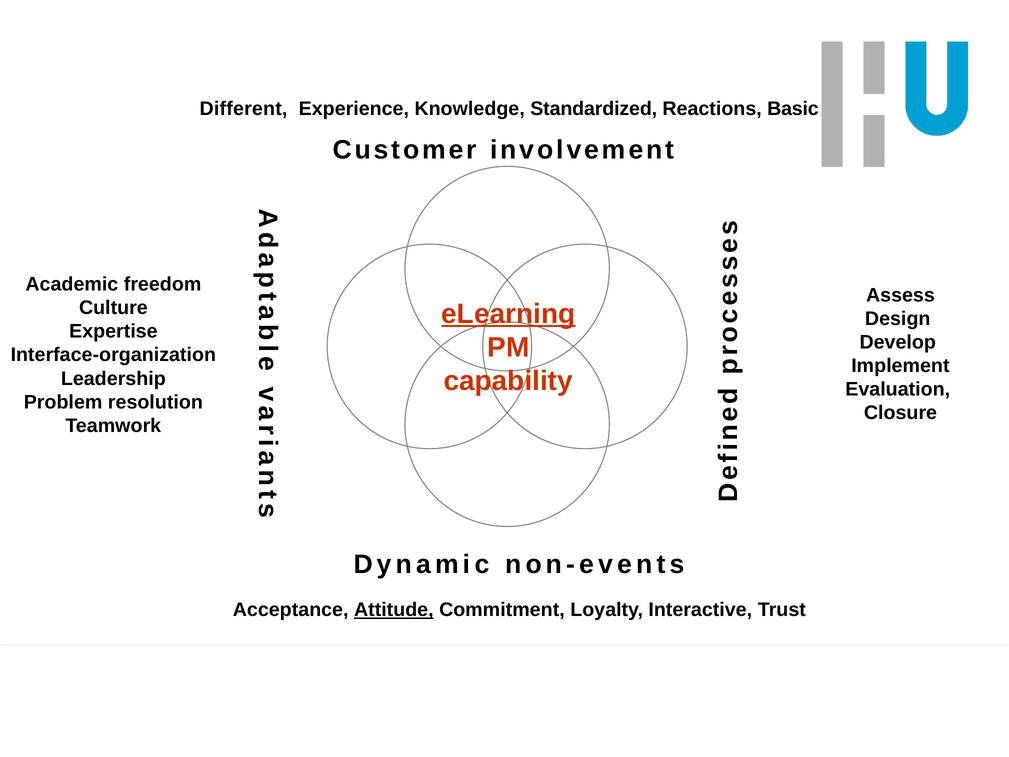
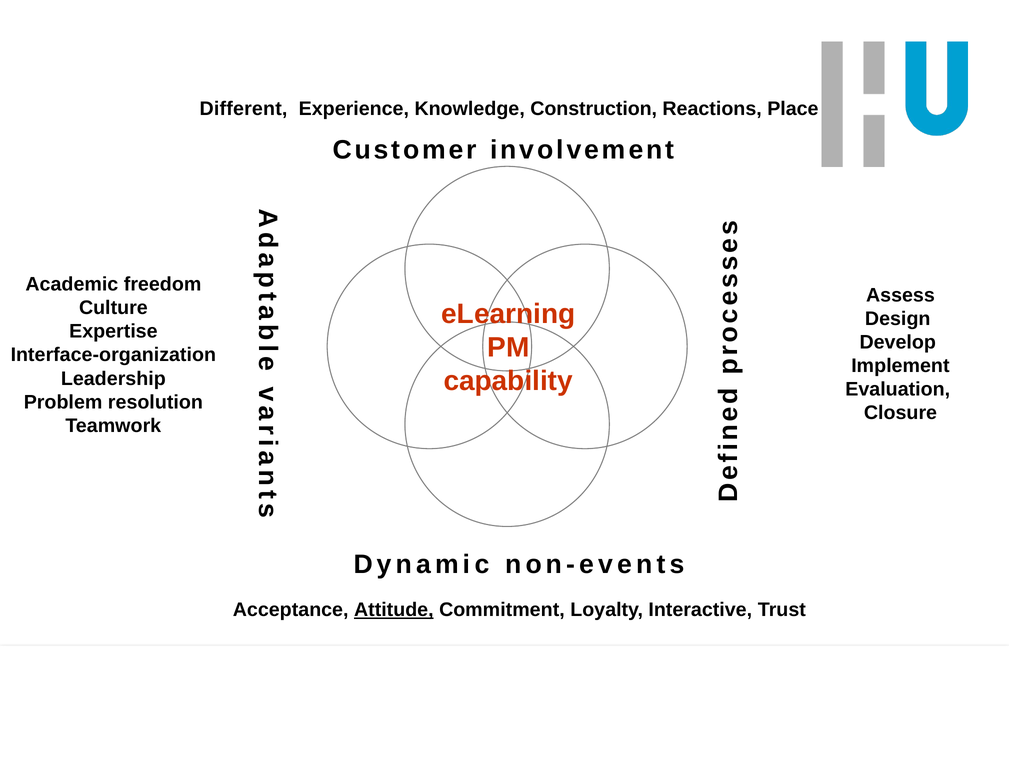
Standardized: Standardized -> Construction
Basic: Basic -> Place
eLearning underline: present -> none
